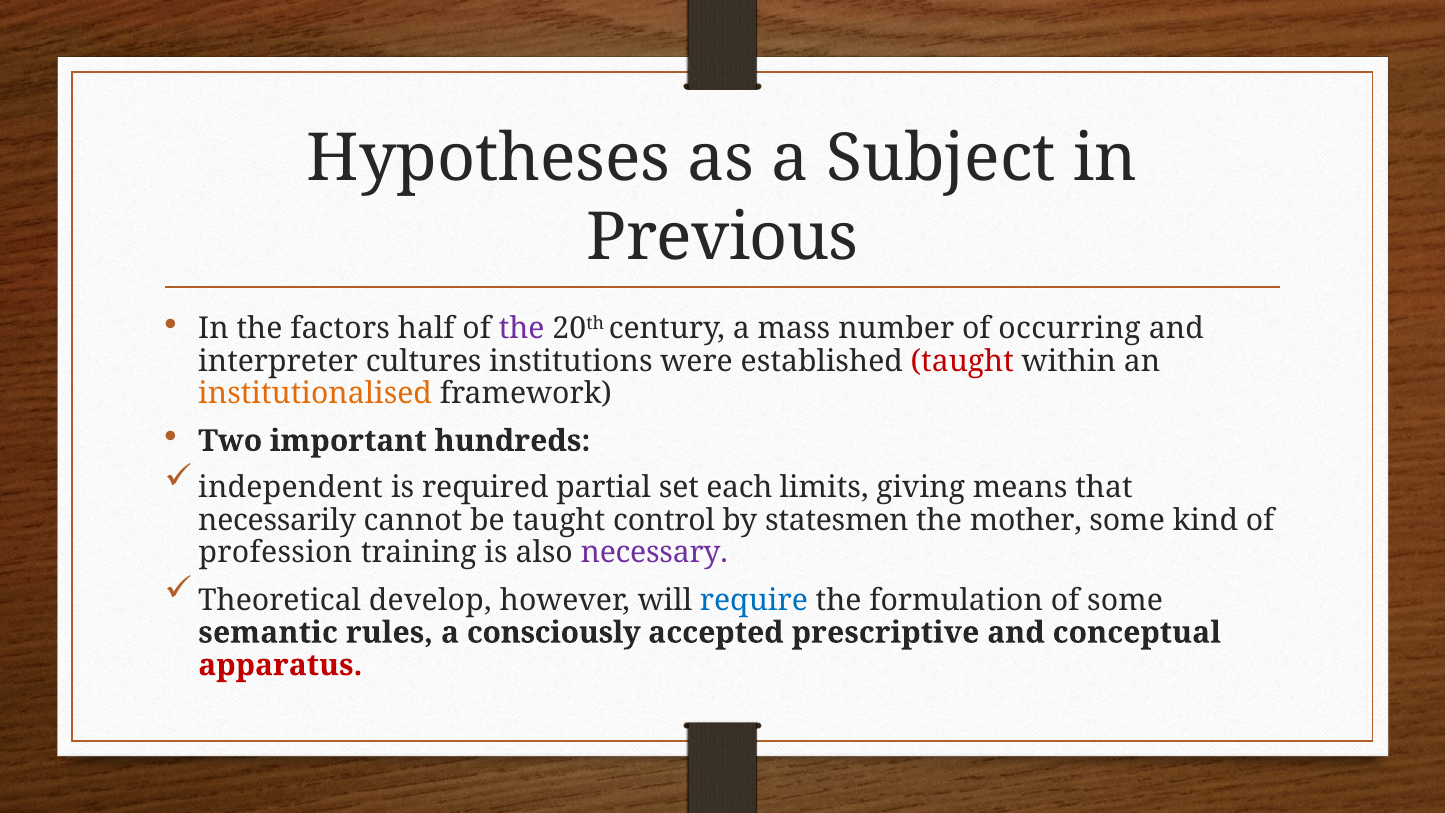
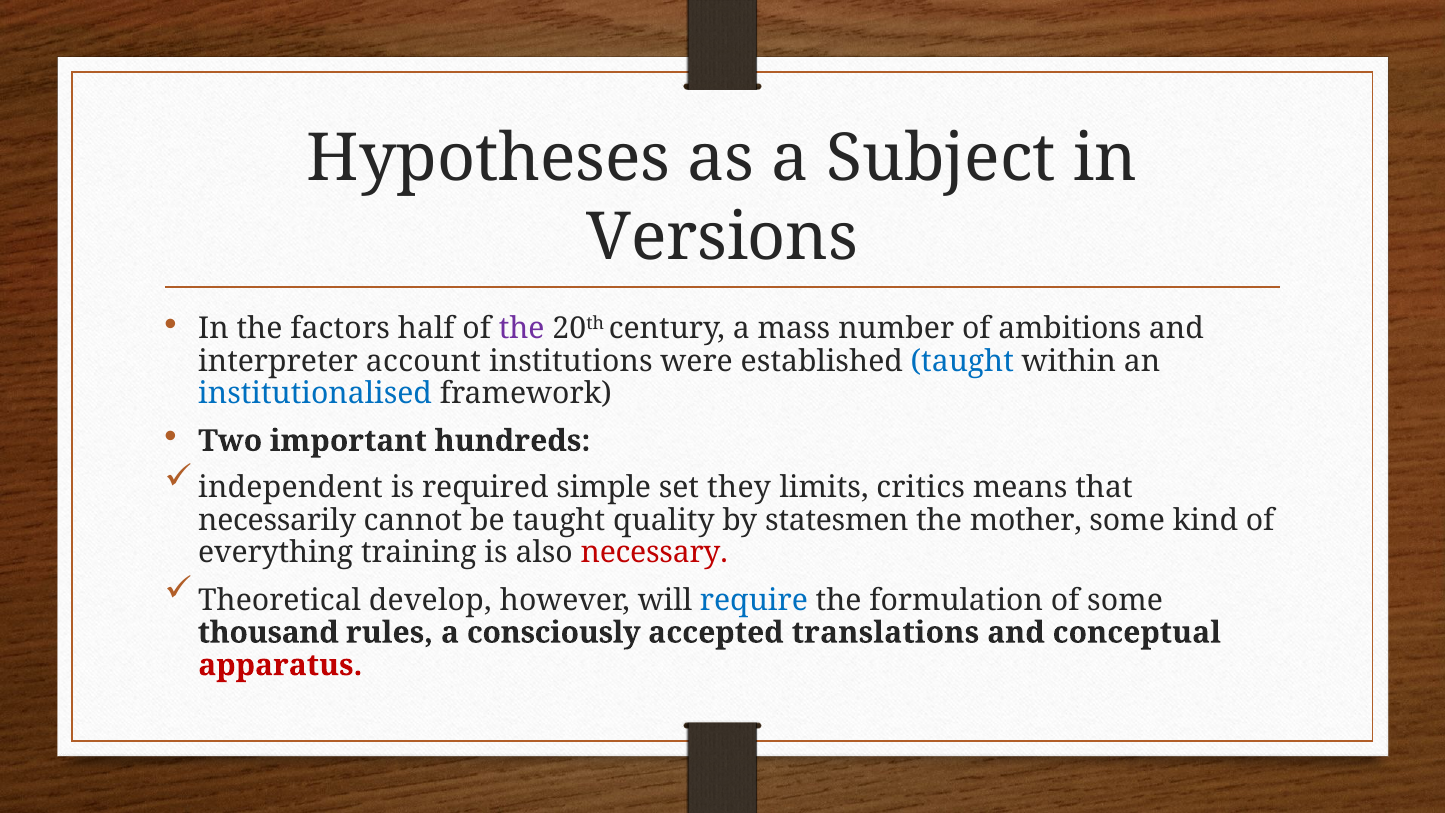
Previous: Previous -> Versions
occurring: occurring -> ambitions
cultures: cultures -> account
taught at (962, 361) colour: red -> blue
institutionalised colour: orange -> blue
partial: partial -> simple
each: each -> they
giving: giving -> critics
control: control -> quality
profession: profession -> everything
necessary colour: purple -> red
semantic: semantic -> thousand
prescriptive: prescriptive -> translations
